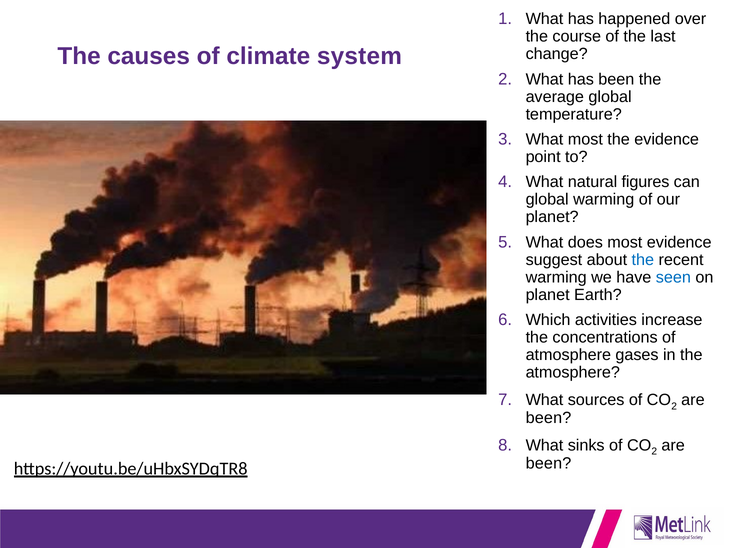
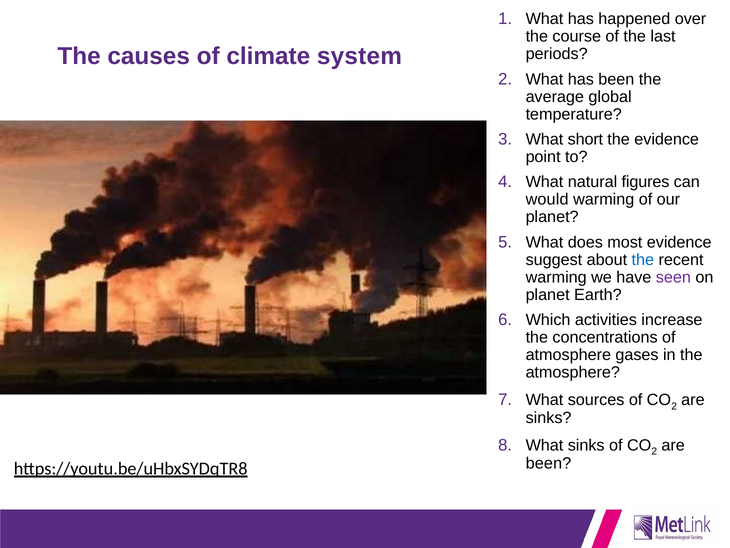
change: change -> periods
What most: most -> short
global at (547, 199): global -> would
seen colour: blue -> purple
been at (548, 418): been -> sinks
